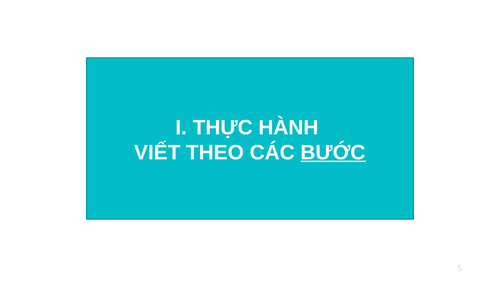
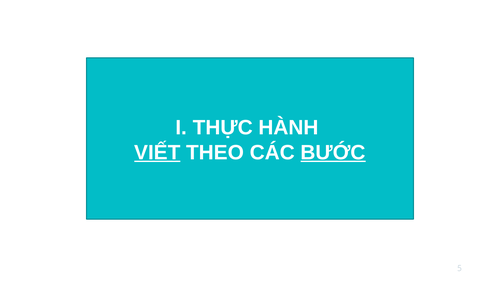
VIẾT underline: none -> present
